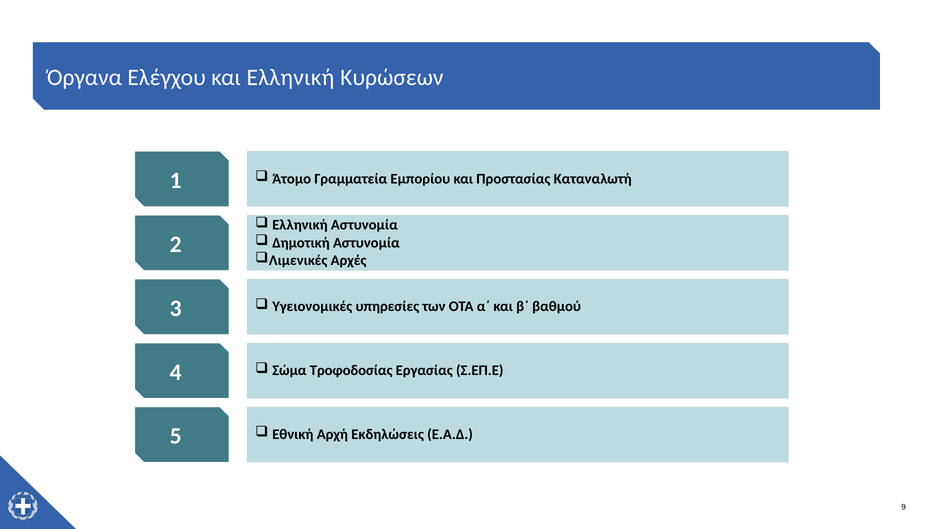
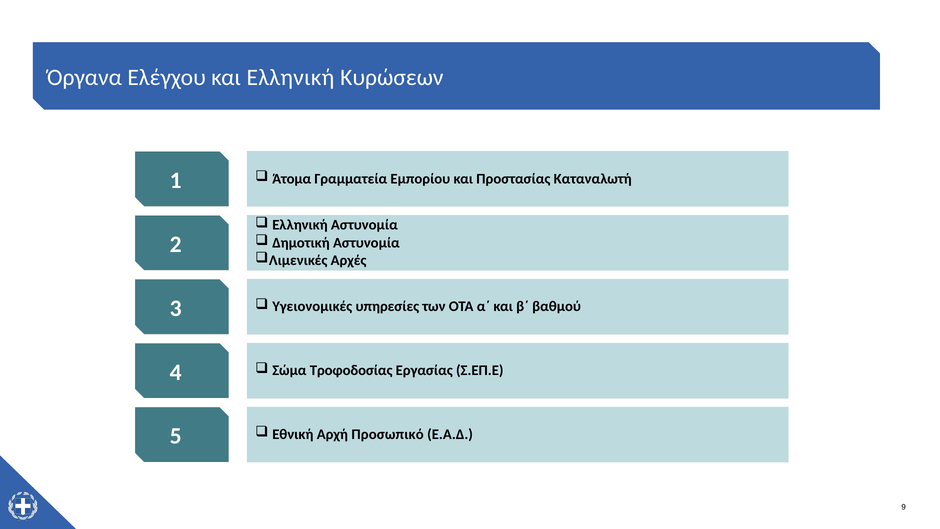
Άτομο: Άτομο -> Άτομα
Εκδηλώσεις: Εκδηλώσεις -> Προσωπικό
